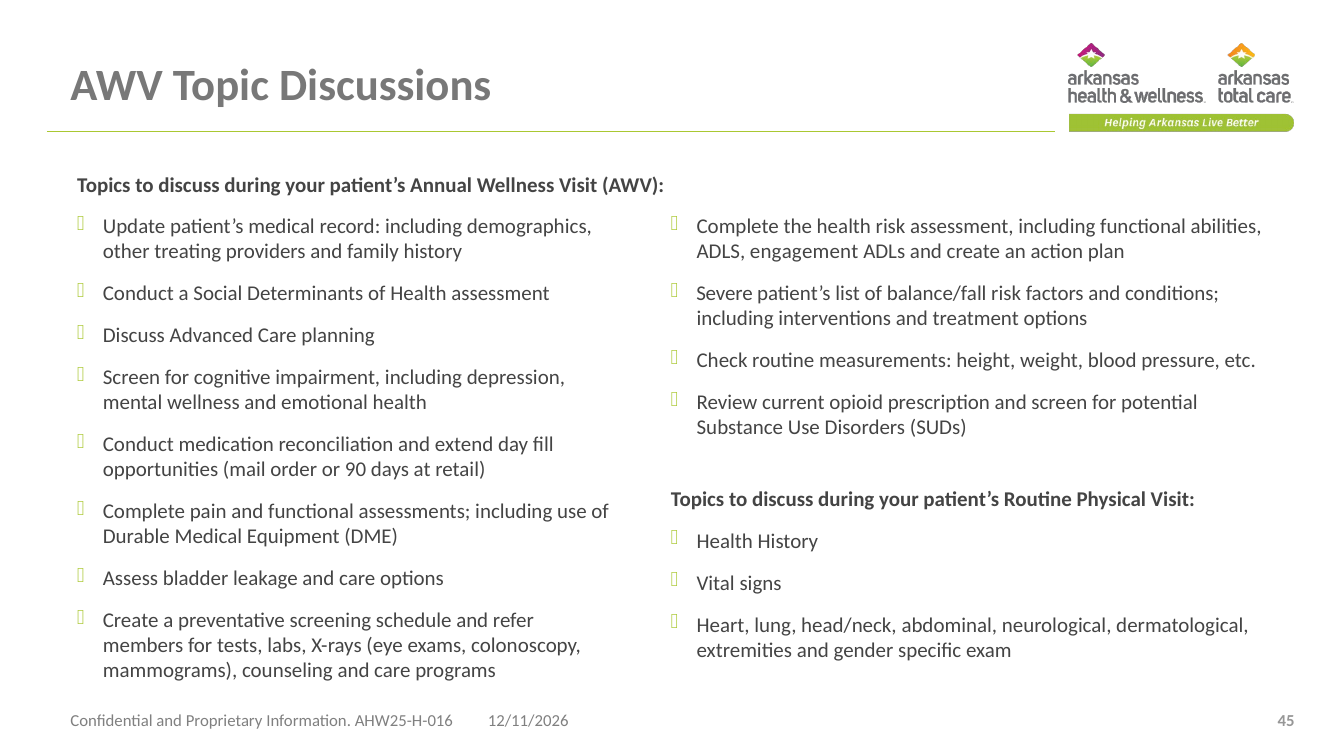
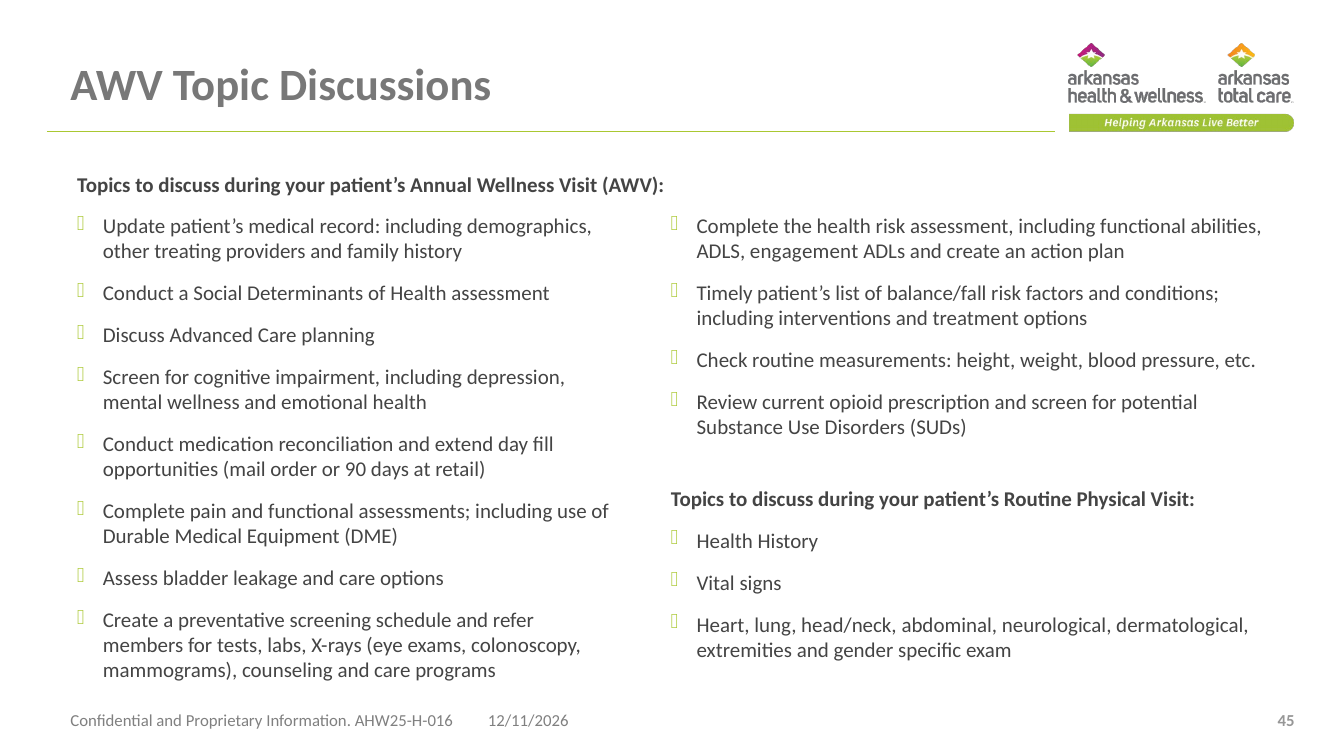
Severe: Severe -> Timely
